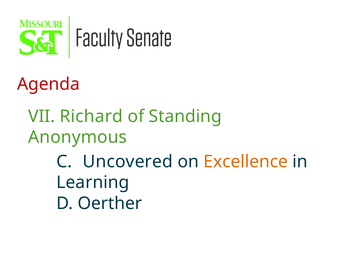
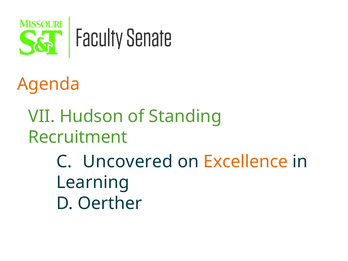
Agenda colour: red -> orange
Richard: Richard -> Hudson
Anonymous: Anonymous -> Recruitment
